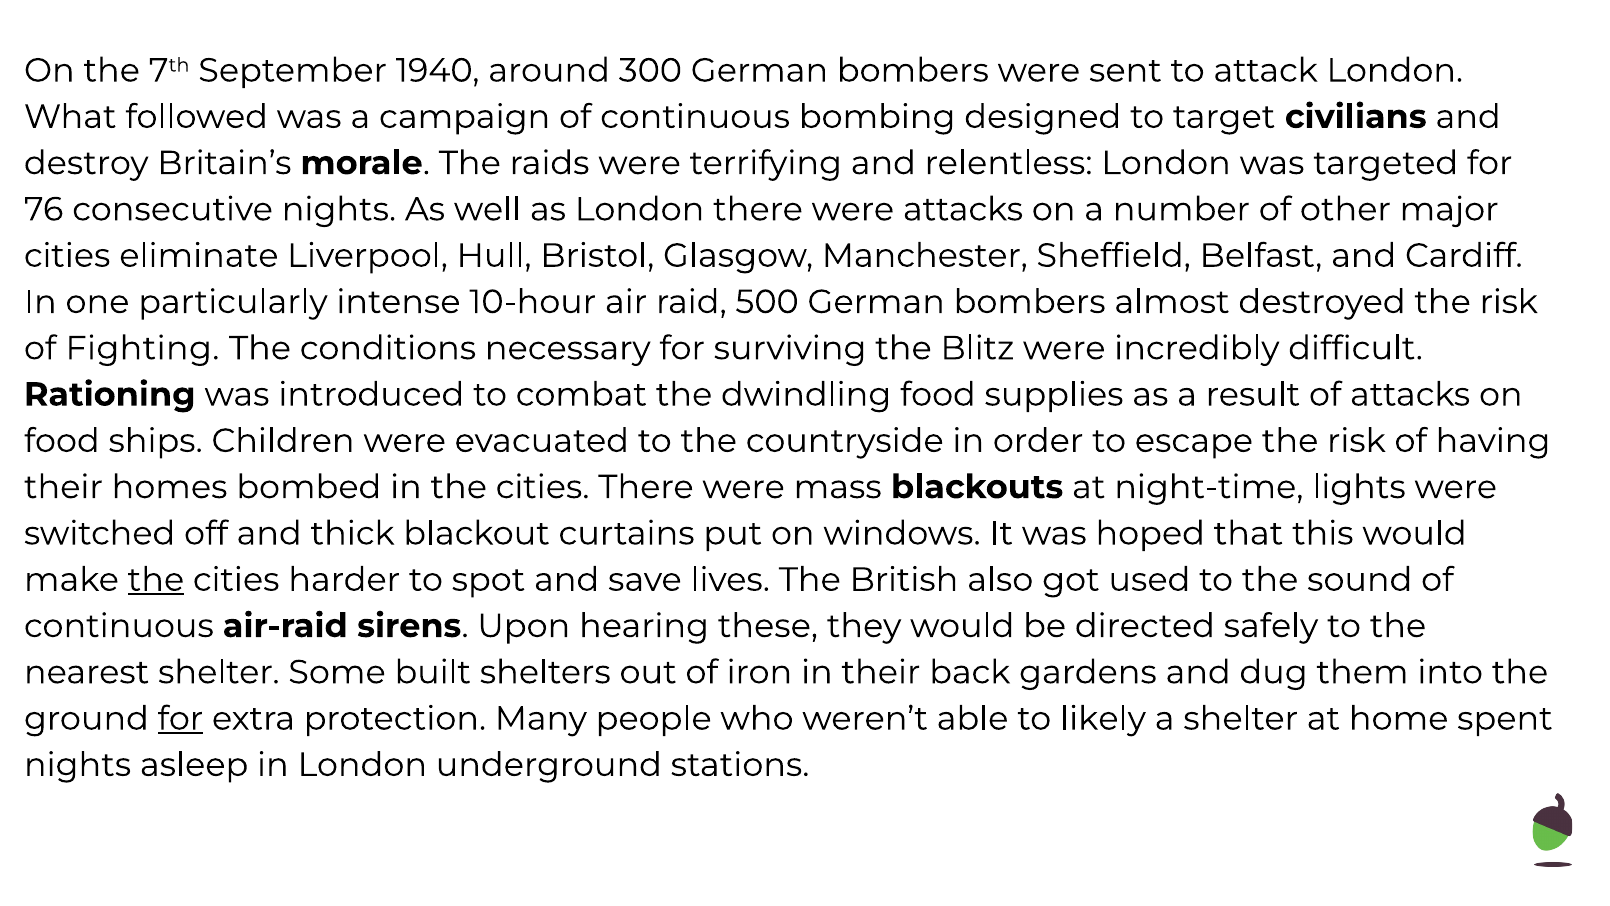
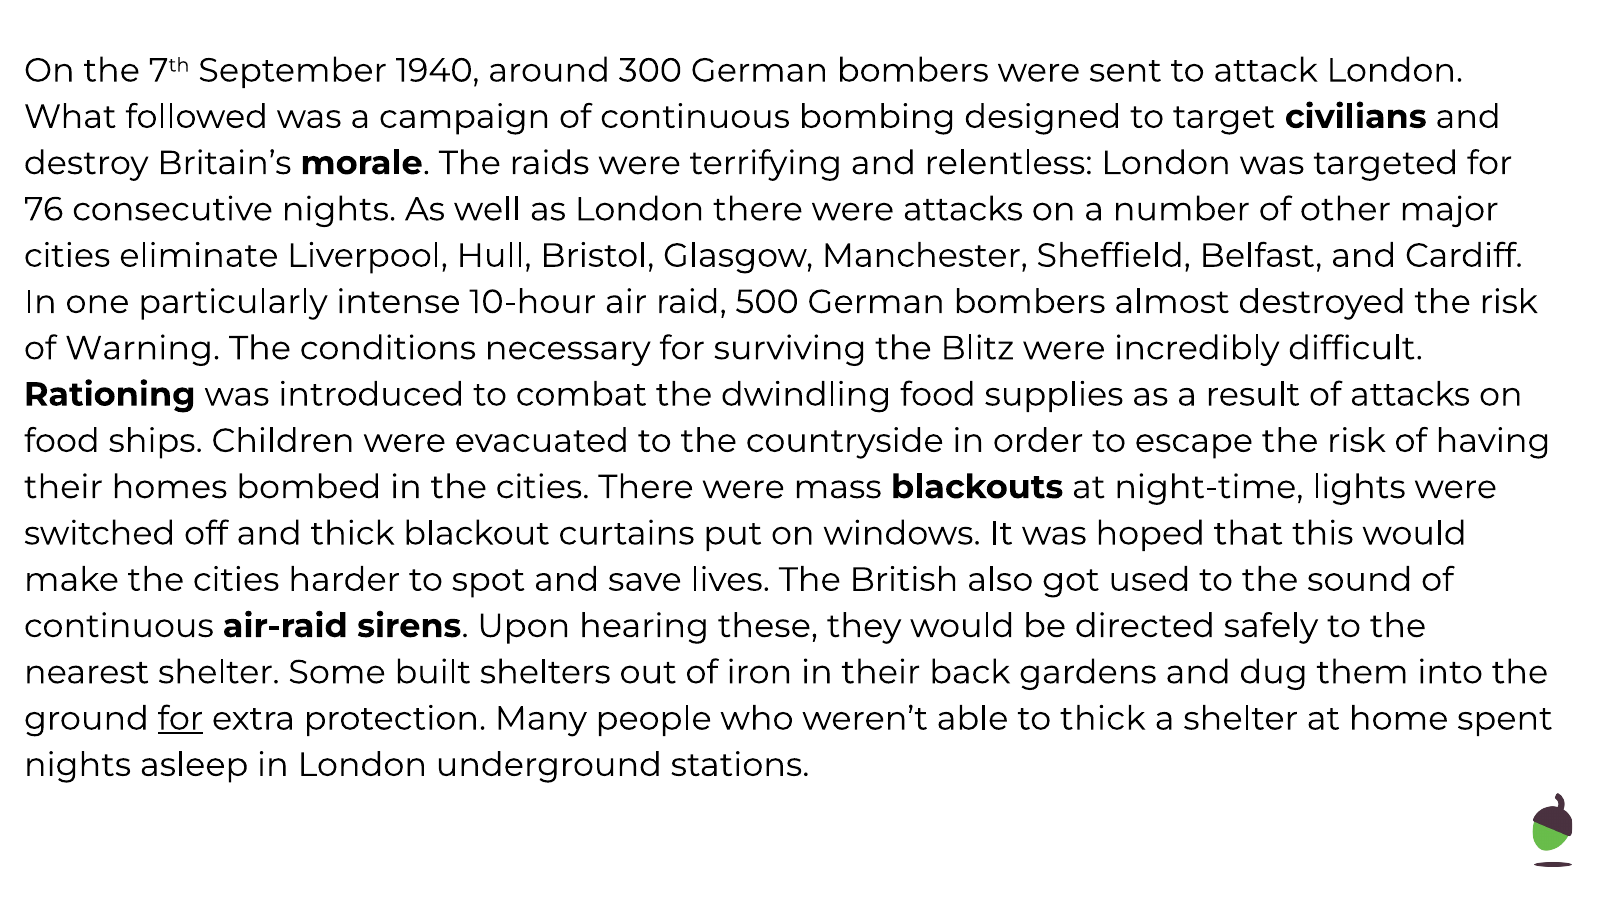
Fighting: Fighting -> Warning
the at (156, 580) underline: present -> none
to likely: likely -> thick
